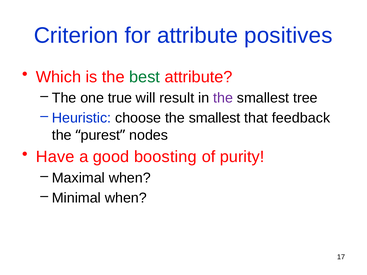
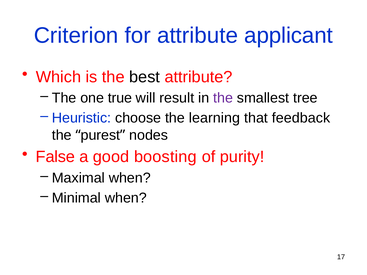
positives: positives -> applicant
best colour: green -> black
choose the smallest: smallest -> learning
Have: Have -> False
